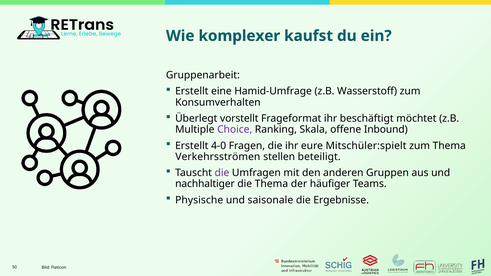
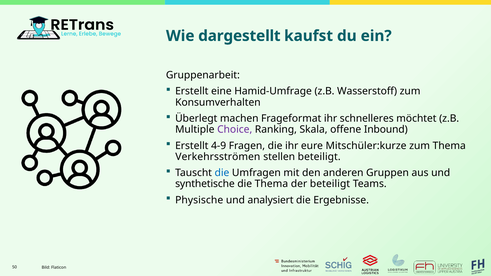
komplexer: komplexer -> dargestellt
vorstellt: vorstellt -> machen
beschäftigt: beschäftigt -> schnelleres
4-0: 4-0 -> 4-9
Mitschüler:spielt: Mitschüler:spielt -> Mitschüler:kurze
die at (222, 173) colour: purple -> blue
nachhaltiger: nachhaltiger -> synthetische
der häufiger: häufiger -> beteiligt
saisonale: saisonale -> analysiert
